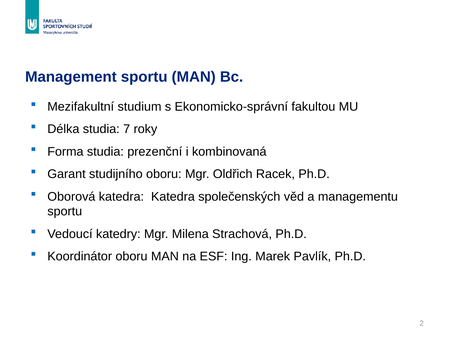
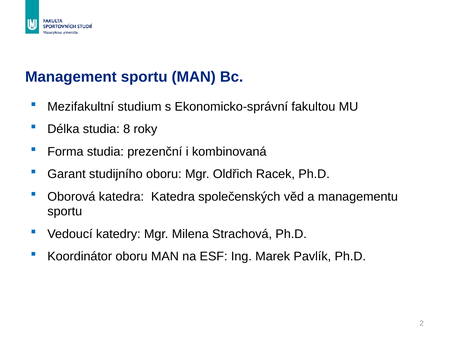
7: 7 -> 8
